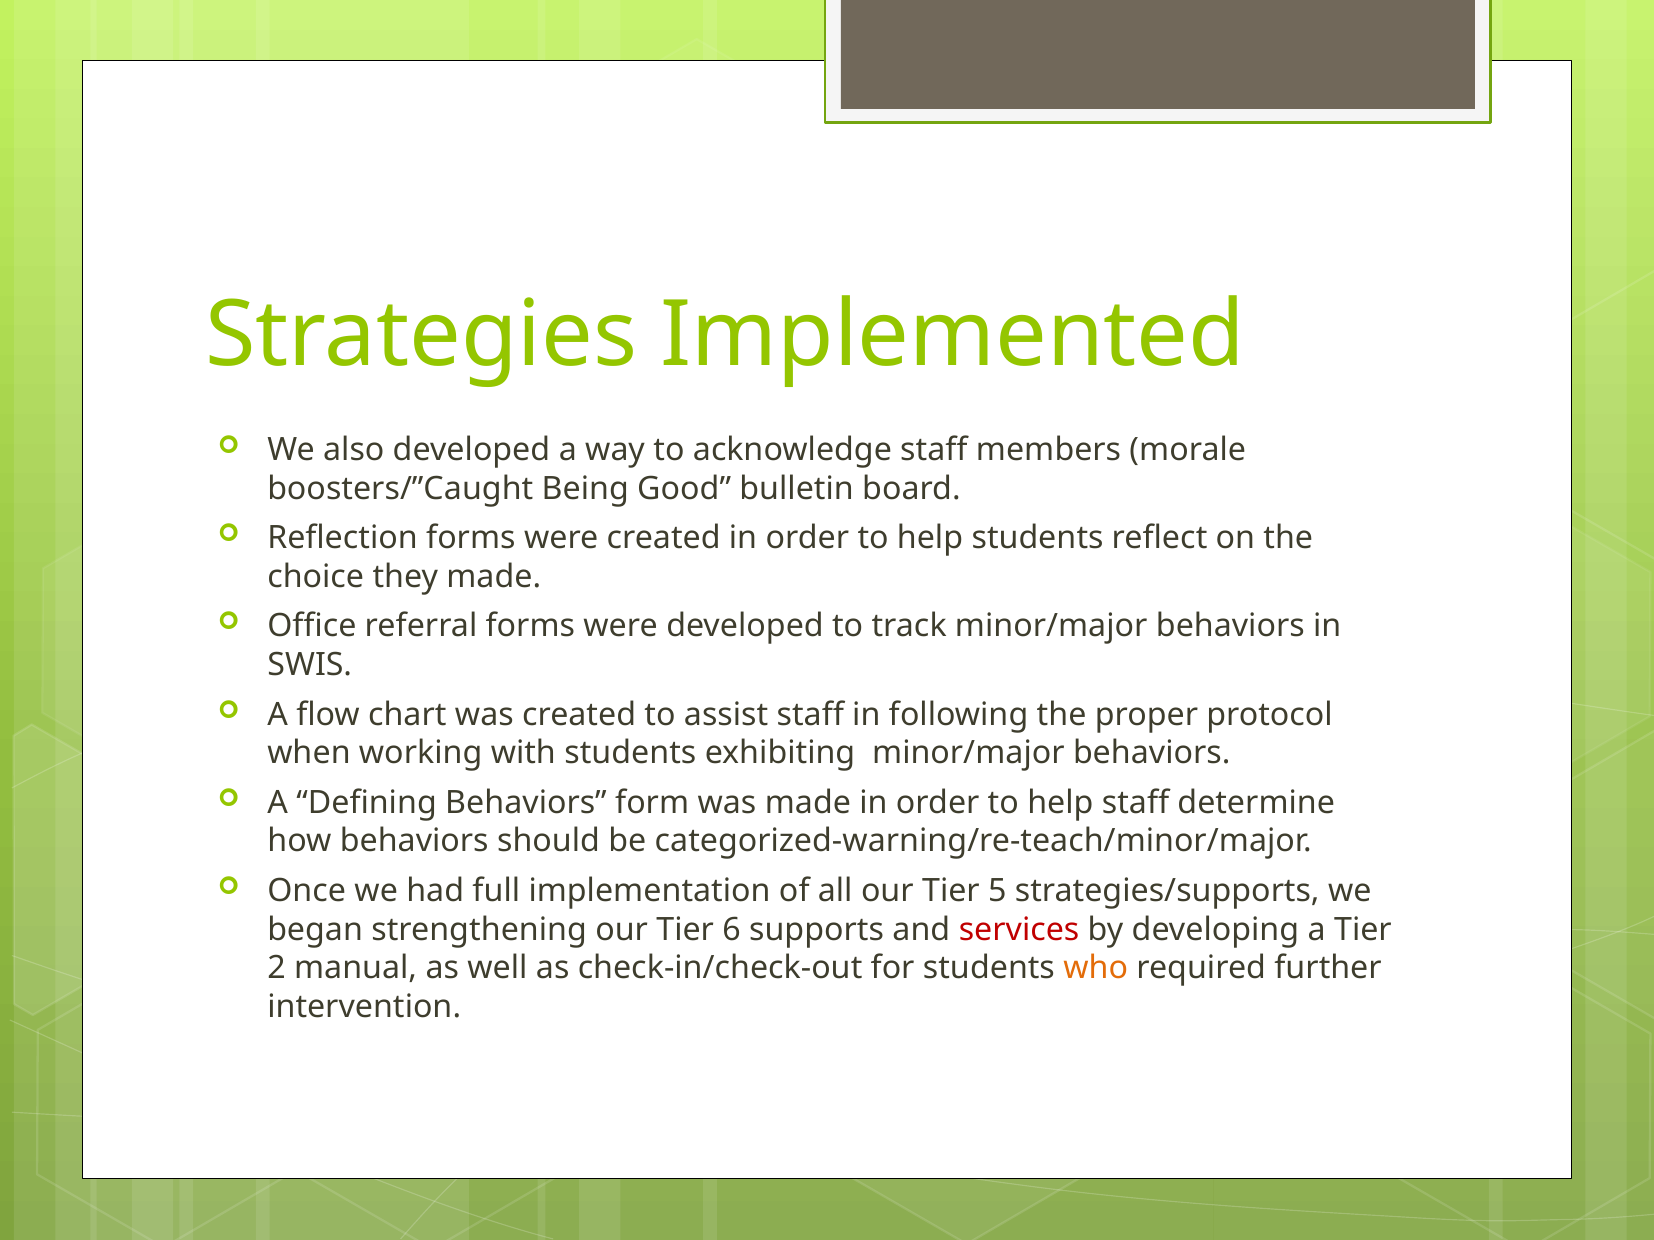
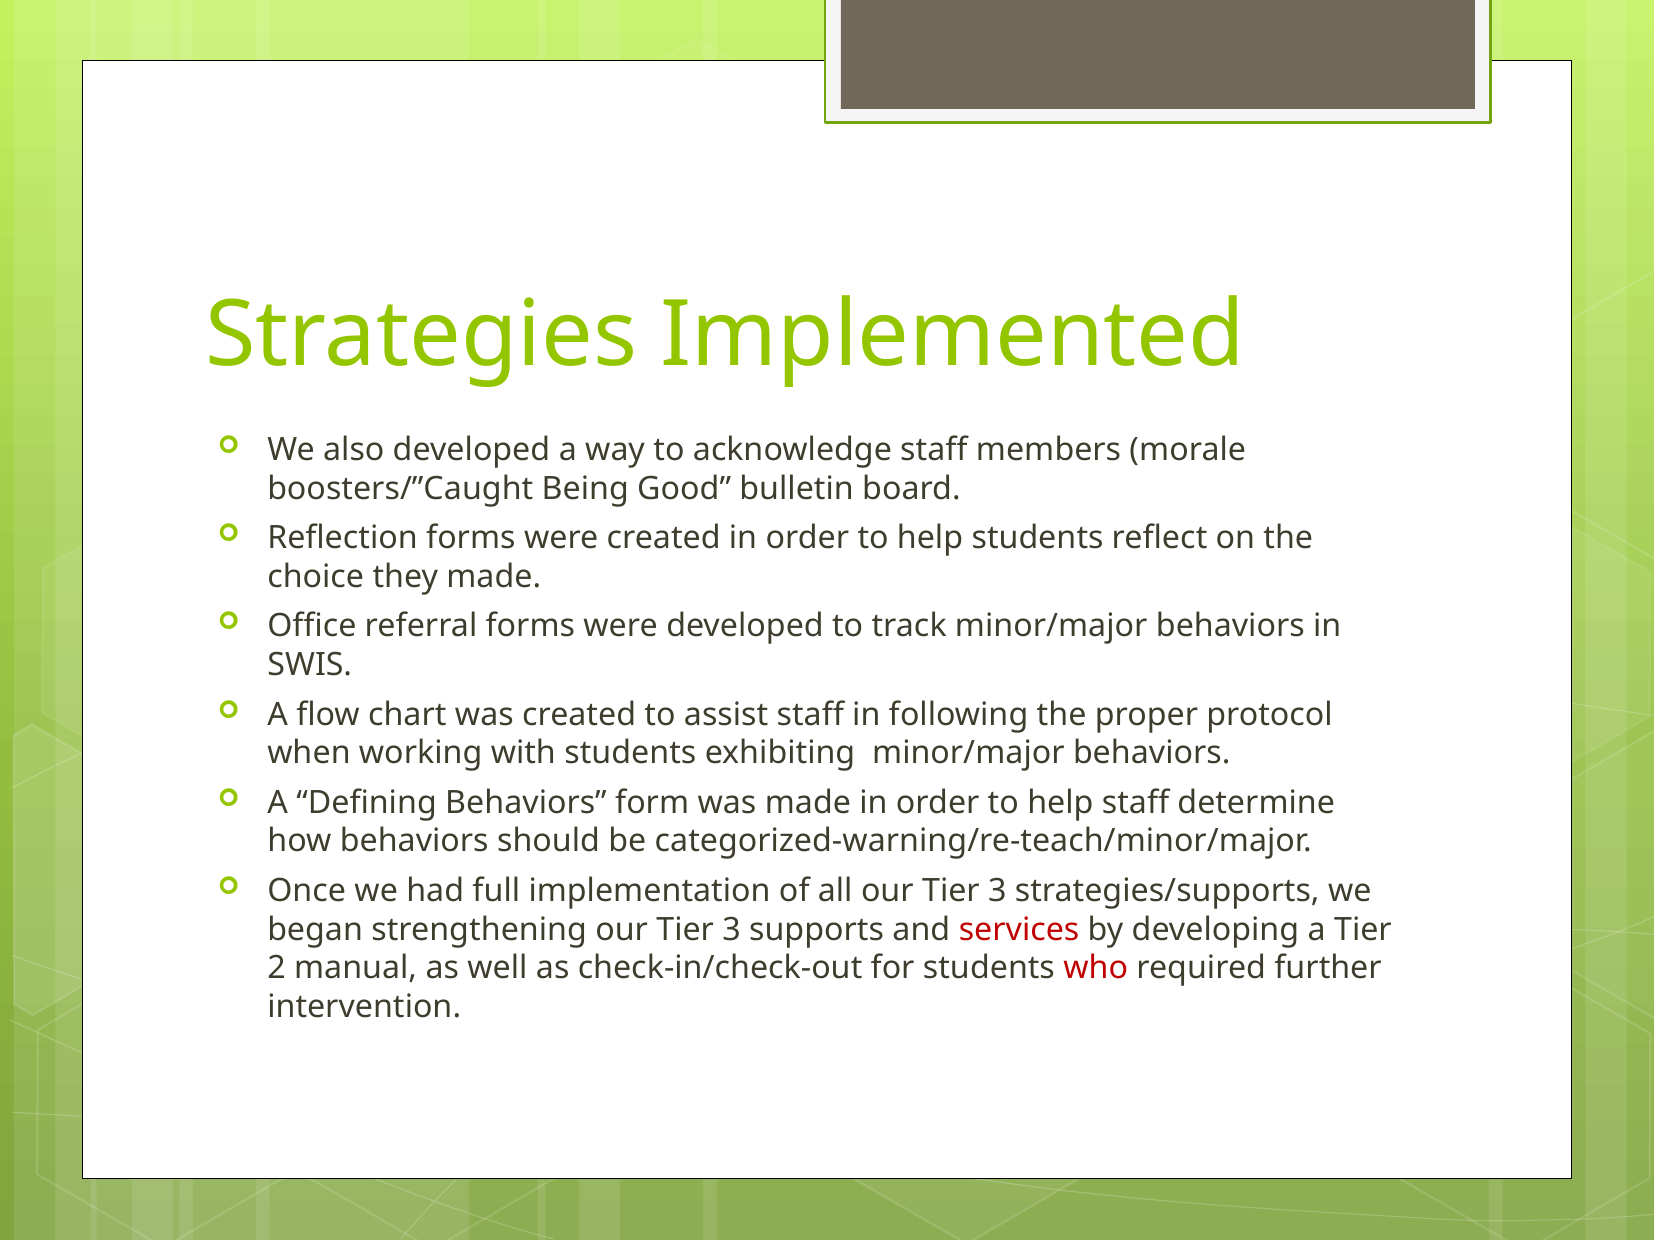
all our Tier 5: 5 -> 3
strengthening our Tier 6: 6 -> 3
who colour: orange -> red
